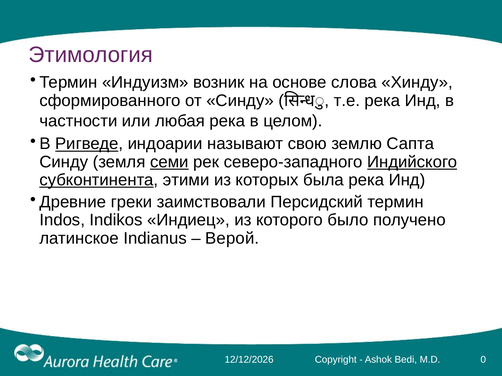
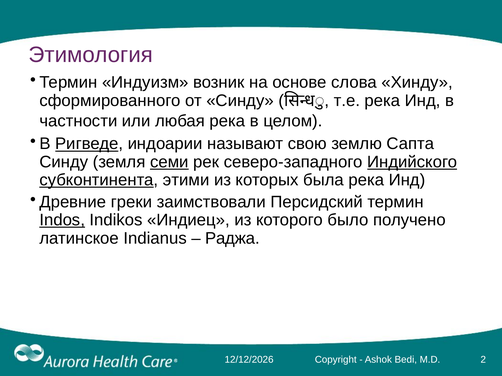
Indos underline: none -> present
Верой: Верой -> Раджа
0: 0 -> 2
